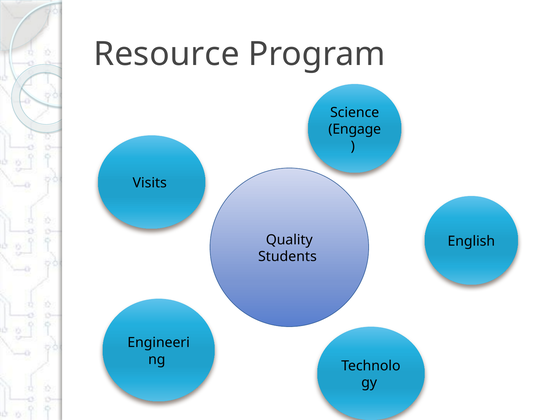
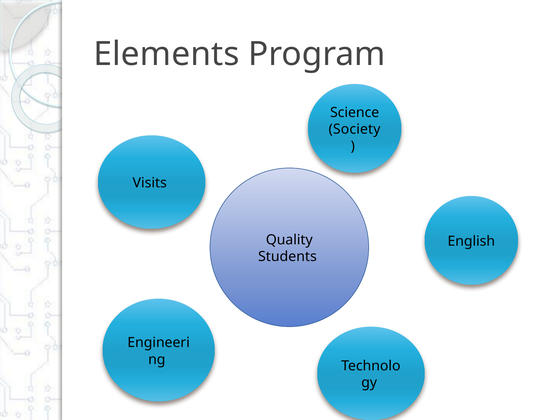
Resource: Resource -> Elements
Engage: Engage -> Society
